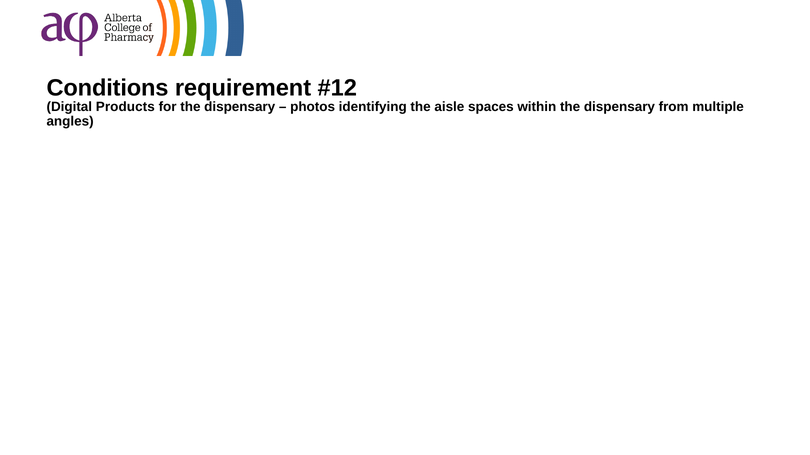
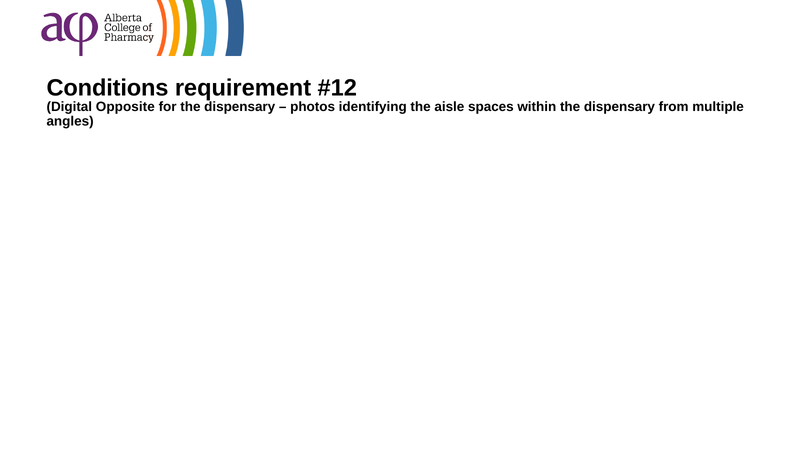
Products: Products -> Opposite
